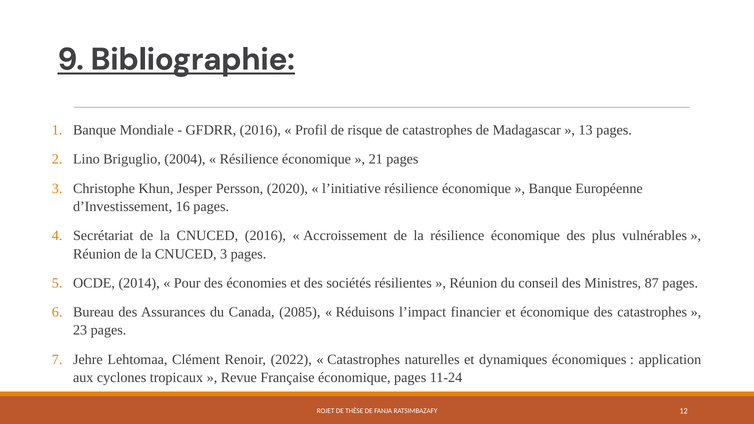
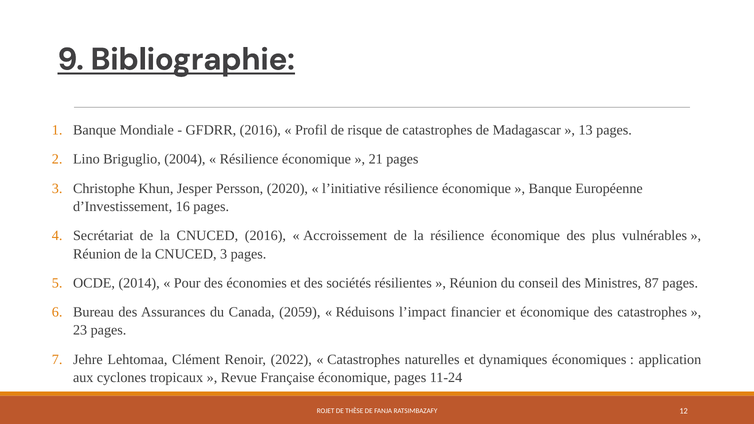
2085: 2085 -> 2059
